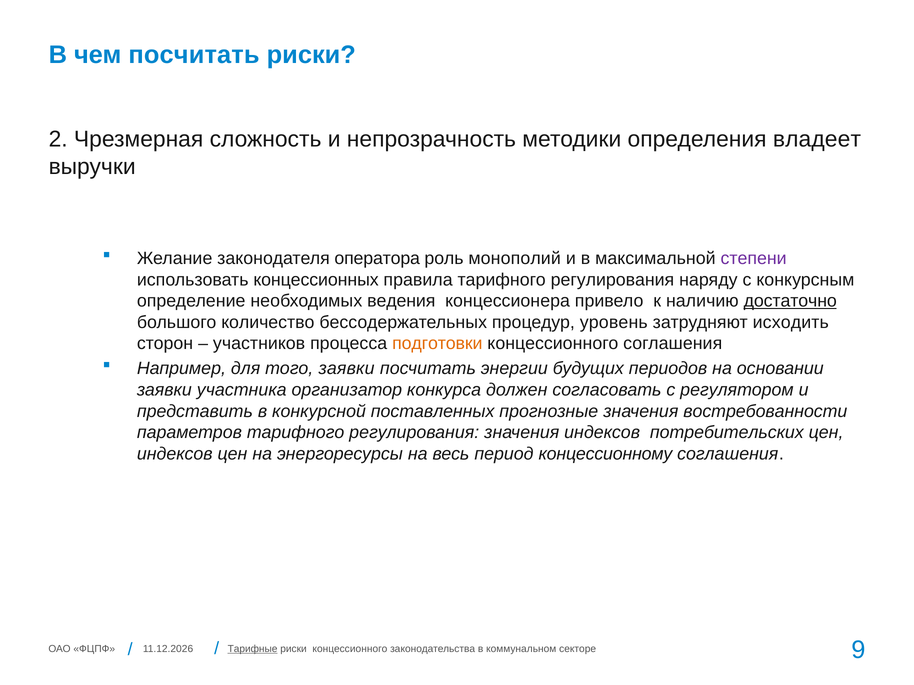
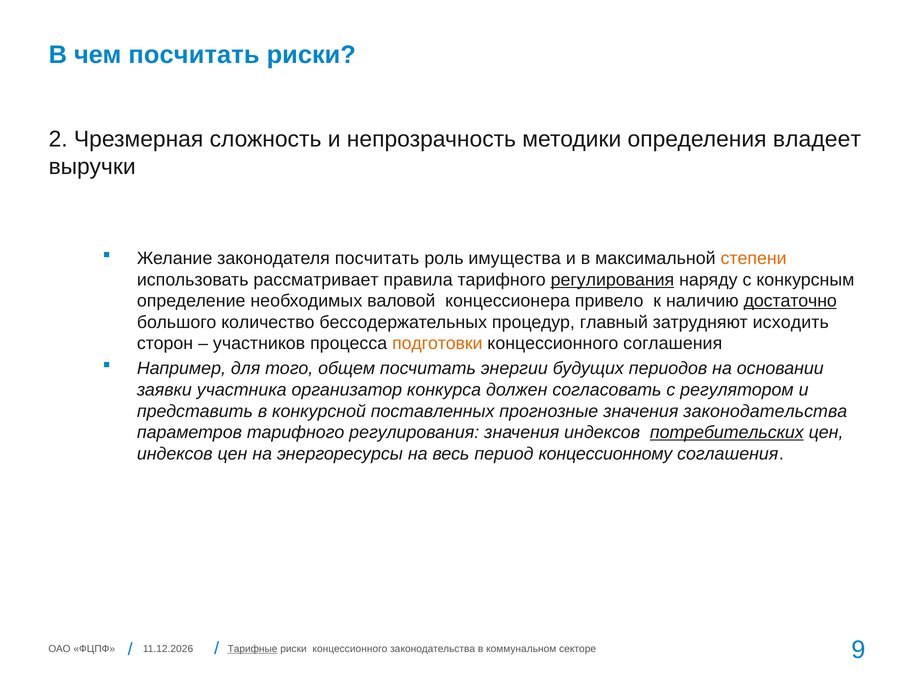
законодателя оператора: оператора -> посчитать
монополий: монополий -> имущества
степени colour: purple -> orange
концессионных: концессионных -> рассматривает
регулирования at (612, 280) underline: none -> present
ведения: ведения -> валовой
уровень: уровень -> главный
того заявки: заявки -> общем
значения востребованности: востребованности -> законодательства
потребительских underline: none -> present
